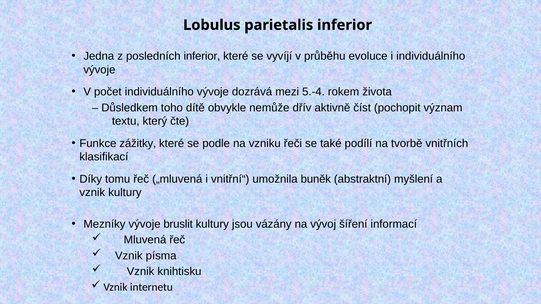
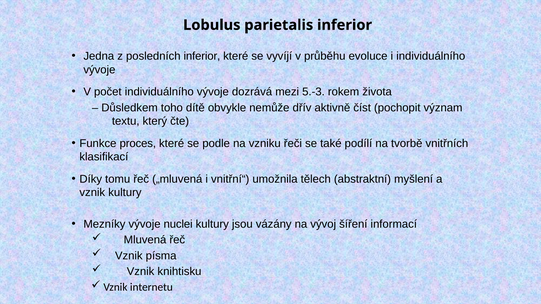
5.-4: 5.-4 -> 5.-3
zážitky: zážitky -> proces
buněk: buněk -> tělech
bruslit: bruslit -> nuclei
